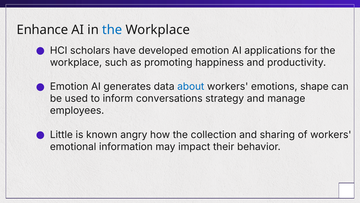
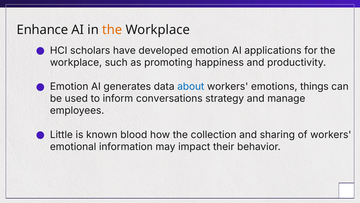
the at (112, 30) colour: blue -> orange
shape: shape -> things
angry: angry -> blood
